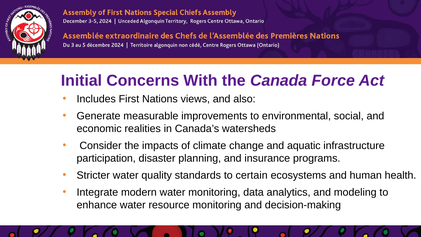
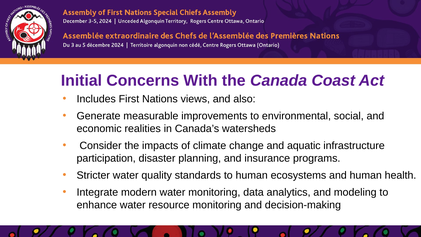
Force: Force -> Coast
to certain: certain -> human
